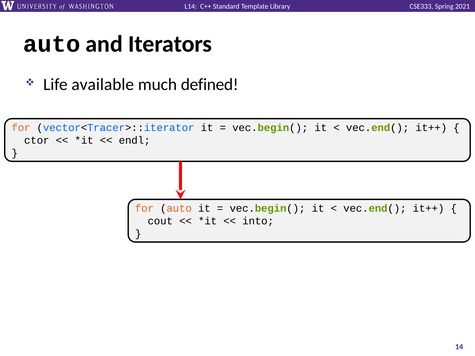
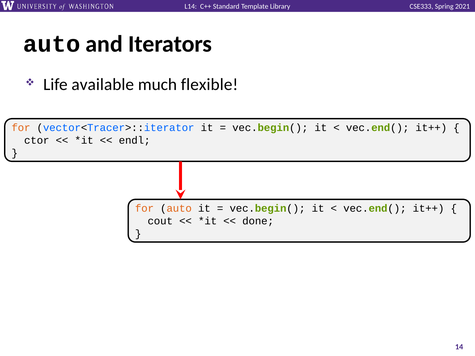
defined: defined -> flexible
into: into -> done
